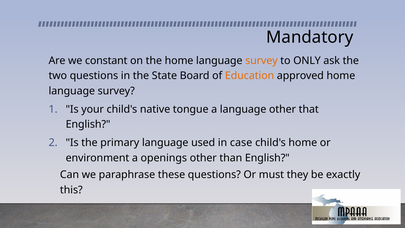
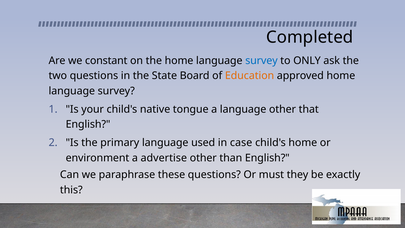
Mandatory: Mandatory -> Completed
survey at (261, 60) colour: orange -> blue
openings: openings -> advertise
